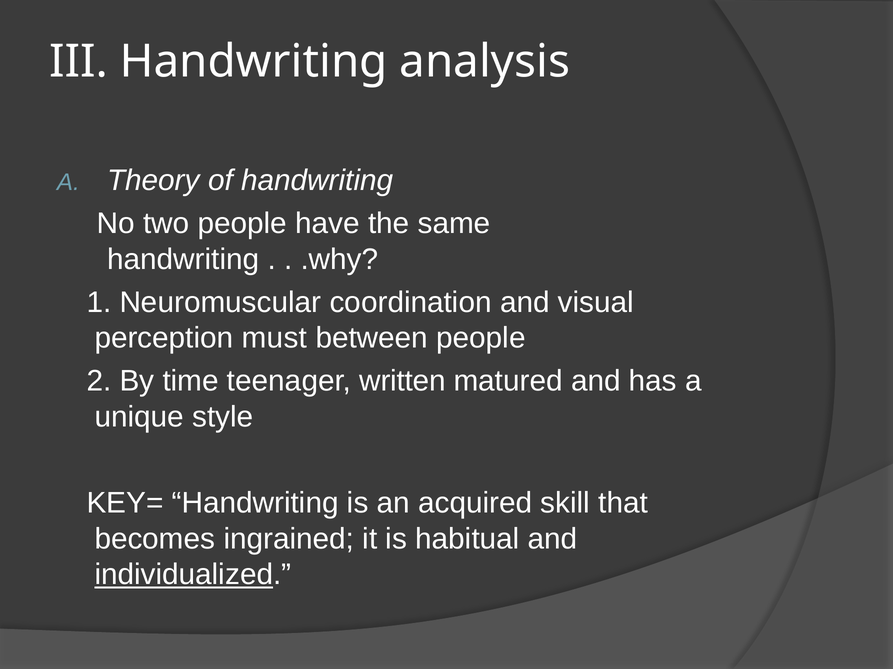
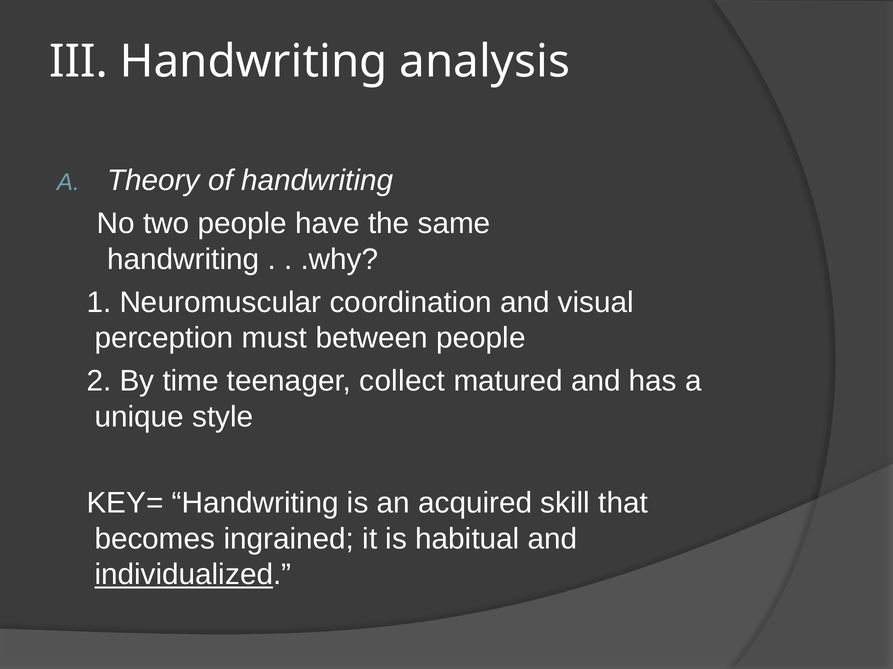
written: written -> collect
